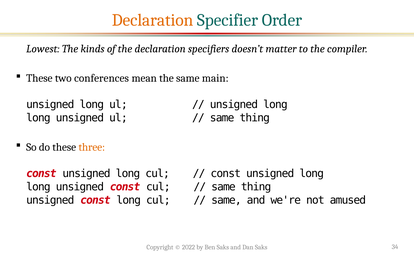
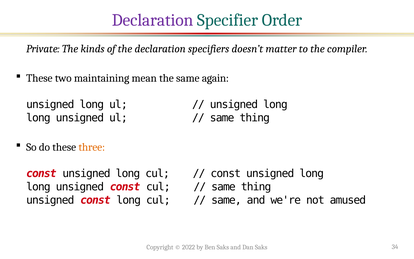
Declaration at (153, 20) colour: orange -> purple
Lowest: Lowest -> Private
conferences: conferences -> maintaining
main: main -> again
